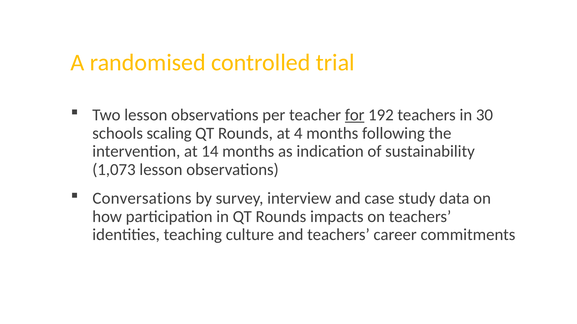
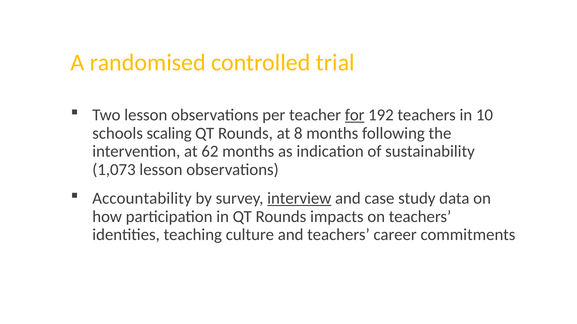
30: 30 -> 10
4: 4 -> 8
14: 14 -> 62
Conversations: Conversations -> Accountability
interview underline: none -> present
